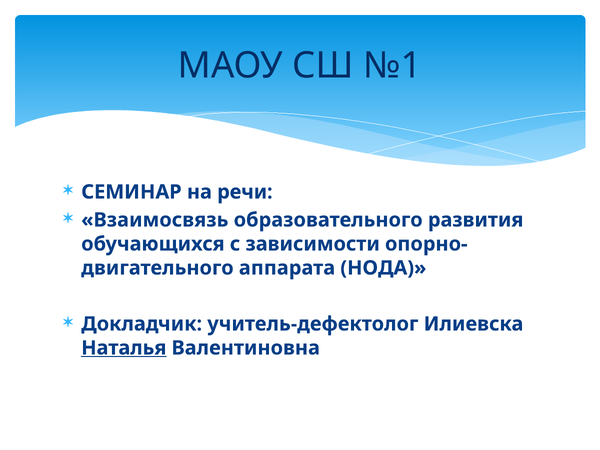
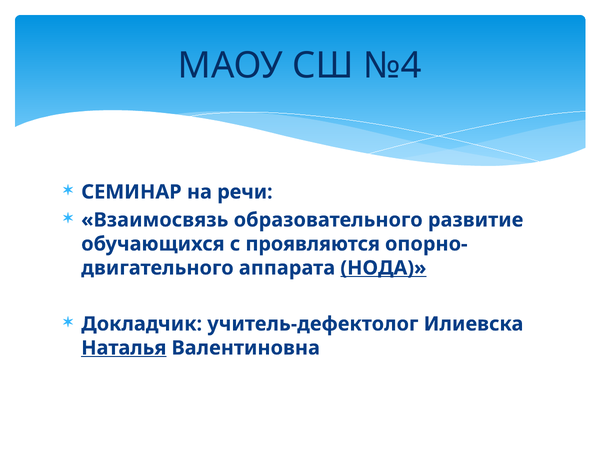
№1: №1 -> №4
развития: развития -> развитие
зависимости: зависимости -> проявляются
НОДА underline: none -> present
